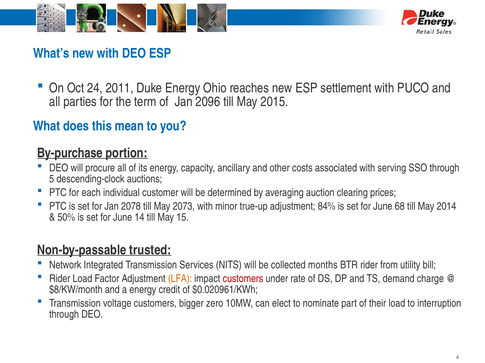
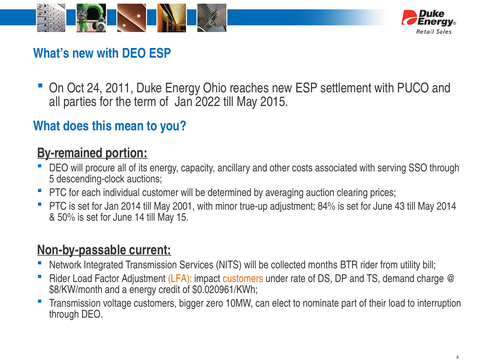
2096: 2096 -> 2022
By-purchase: By-purchase -> By-remained
Jan 2078: 2078 -> 2014
2073: 2073 -> 2001
68: 68 -> 43
trusted: trusted -> current
customers at (243, 279) colour: red -> orange
